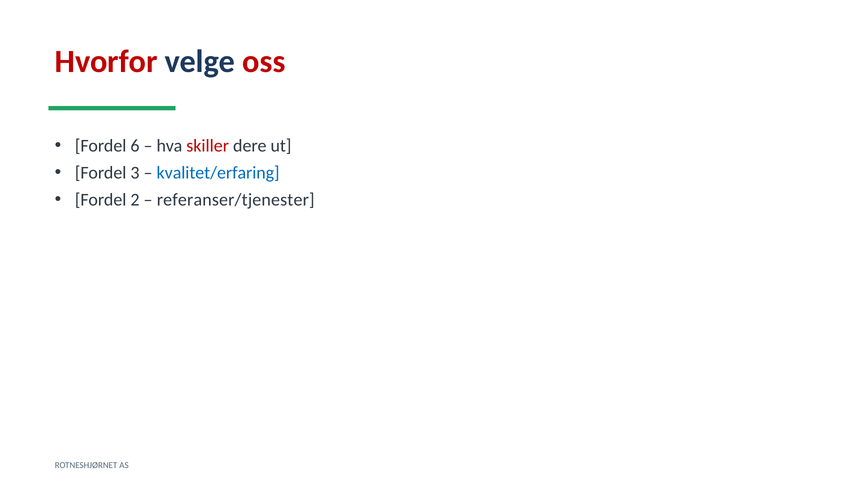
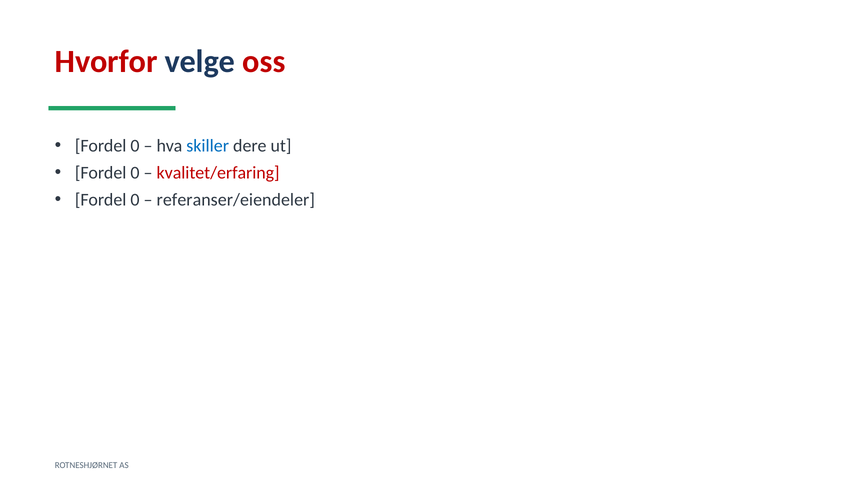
6 at (135, 146): 6 -> 0
skiller colour: red -> blue
3 at (135, 173): 3 -> 0
kvalitet/erfaring colour: blue -> red
2 at (135, 200): 2 -> 0
referanser/tjenester: referanser/tjenester -> referanser/eiendeler
